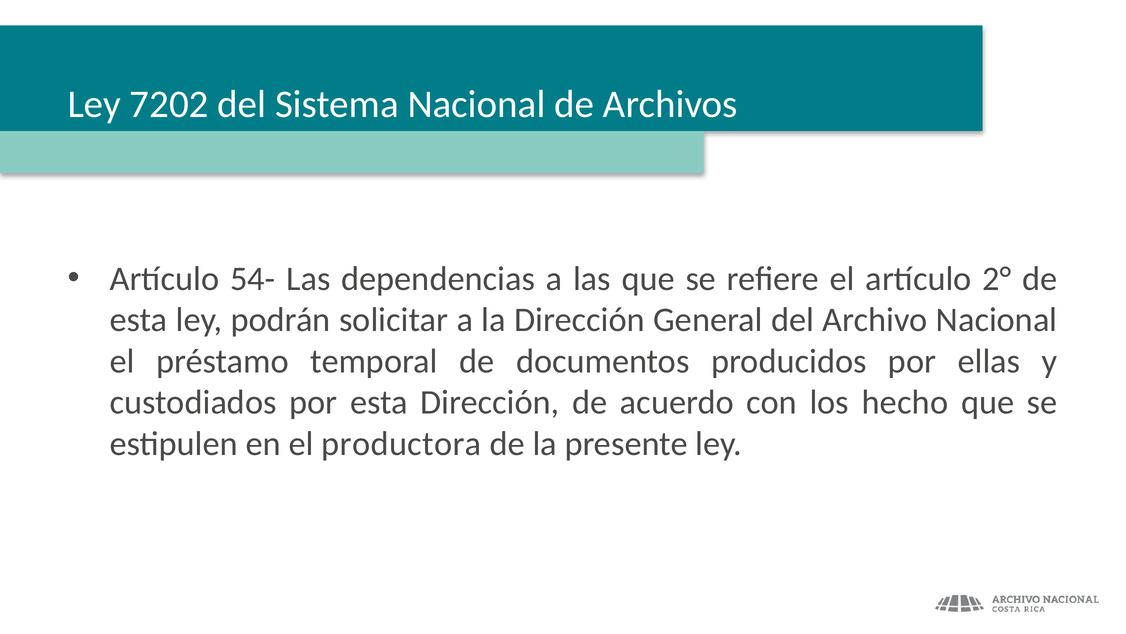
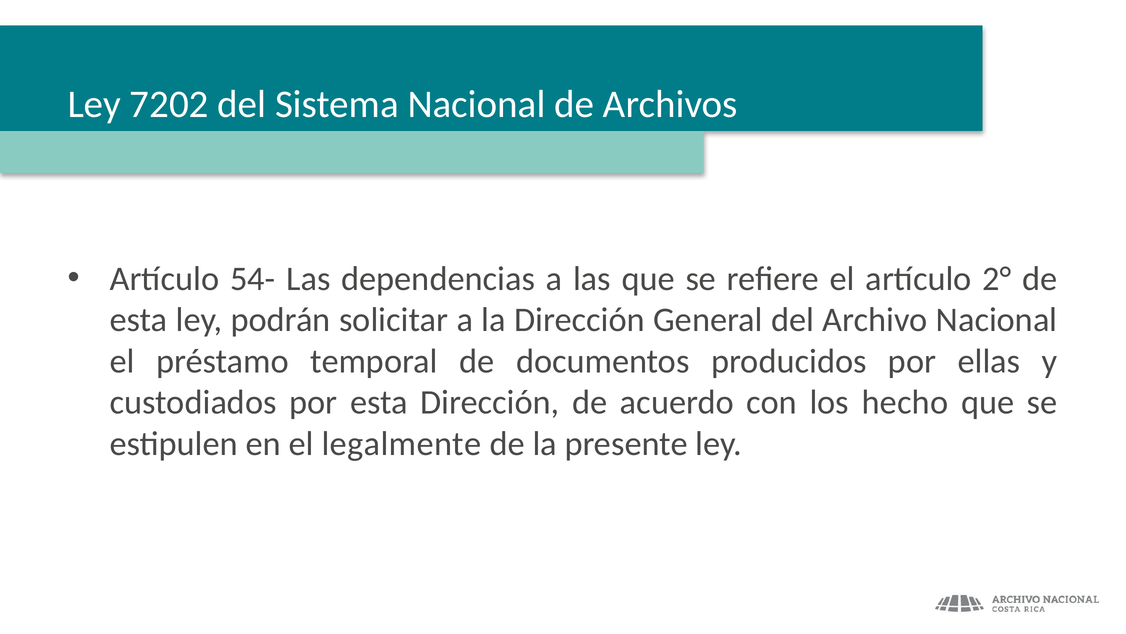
productora: productora -> legalmente
